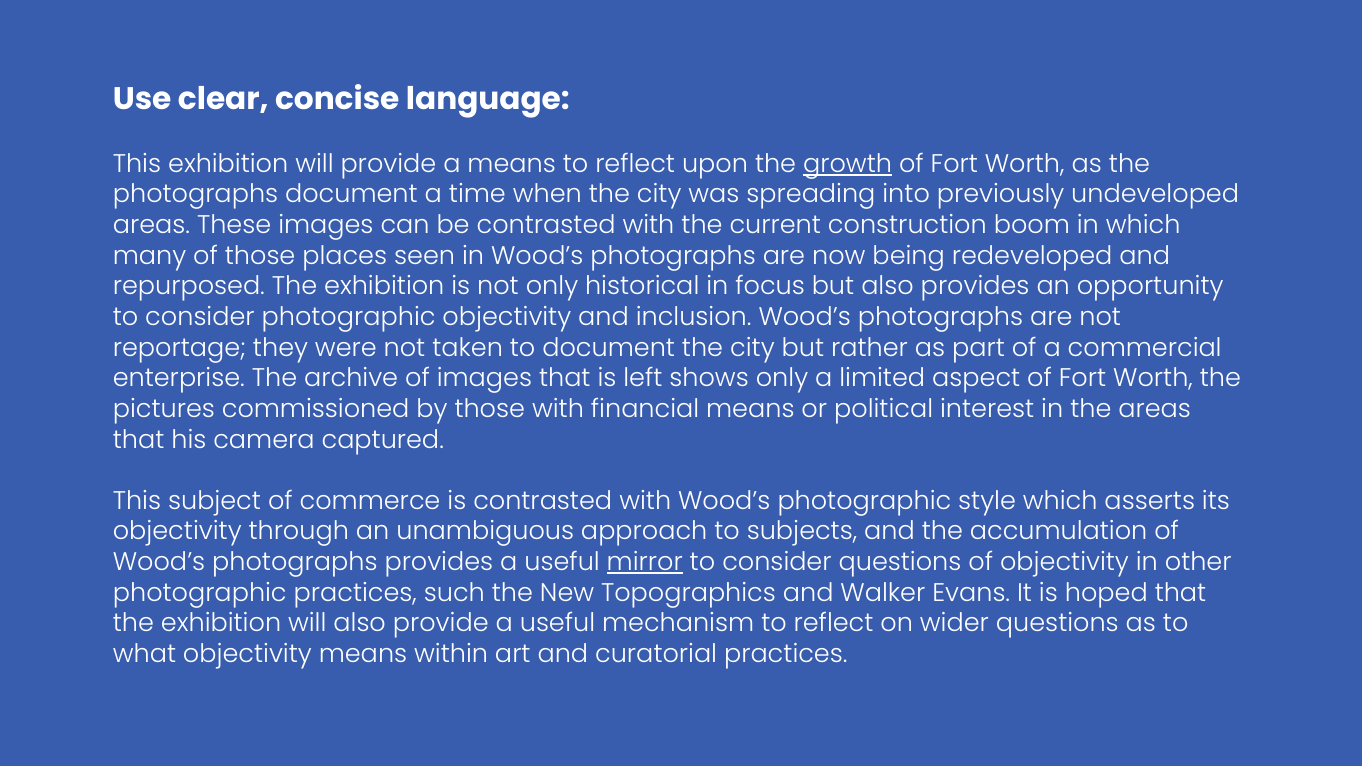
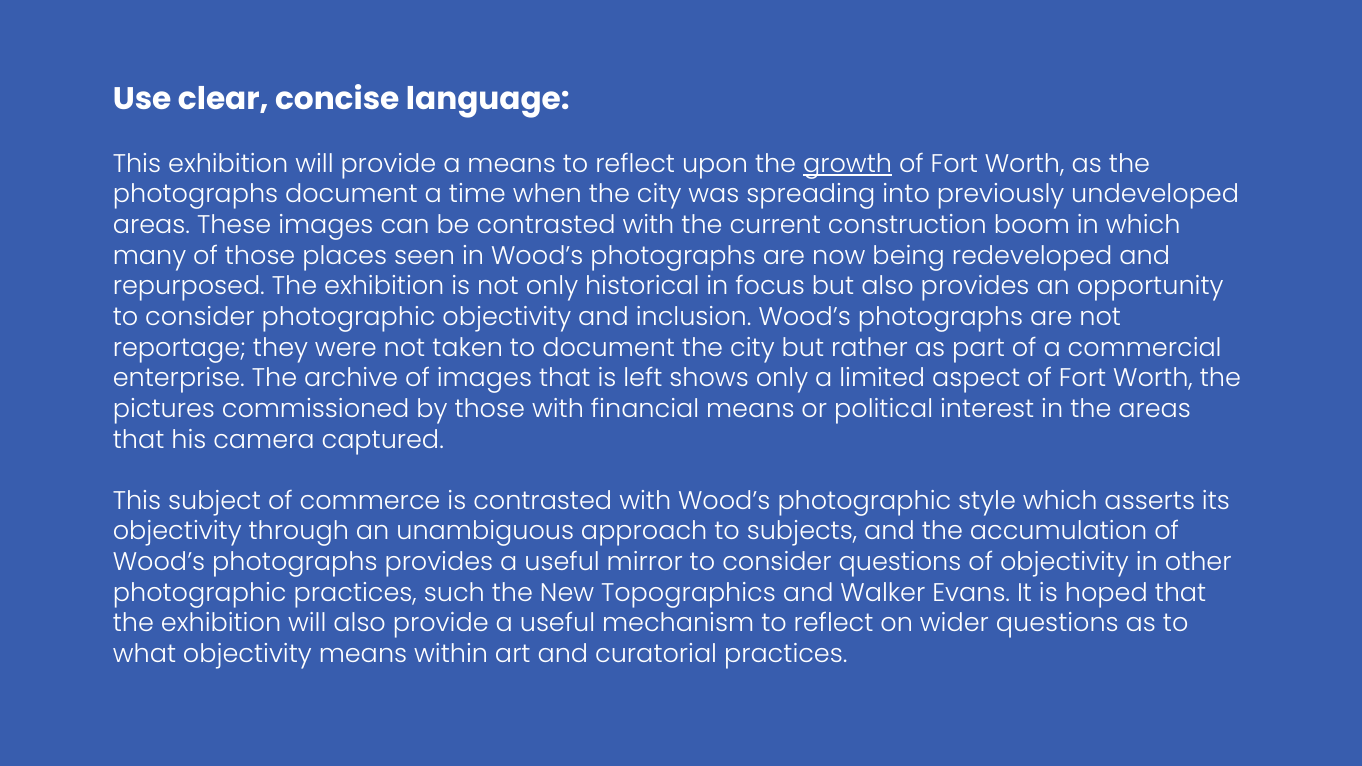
mirror underline: present -> none
